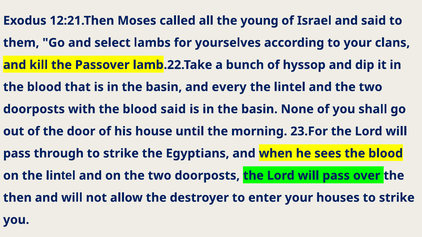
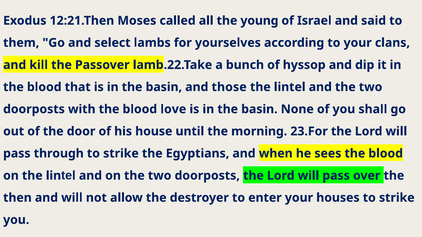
every: every -> those
blood said: said -> love
